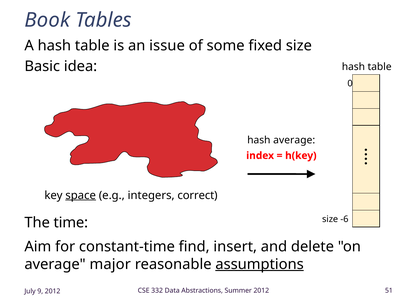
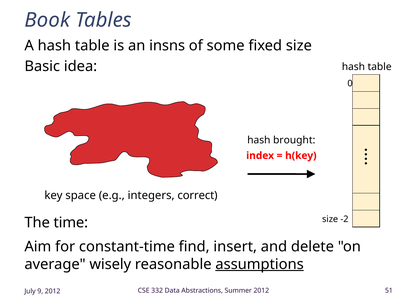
issue: issue -> insns
hash average: average -> brought
space underline: present -> none
-6: -6 -> -2
major: major -> wisely
